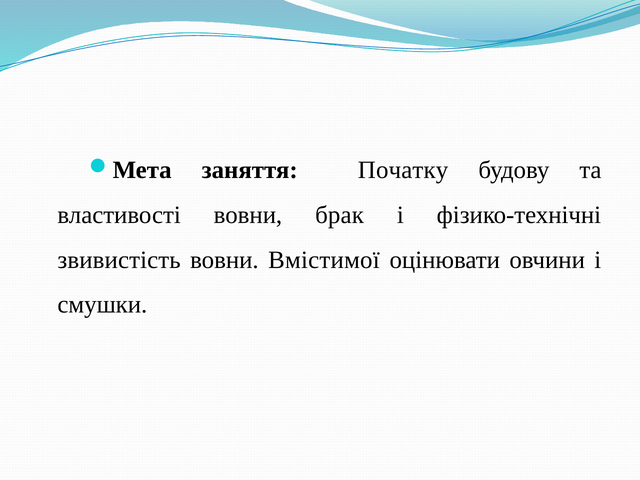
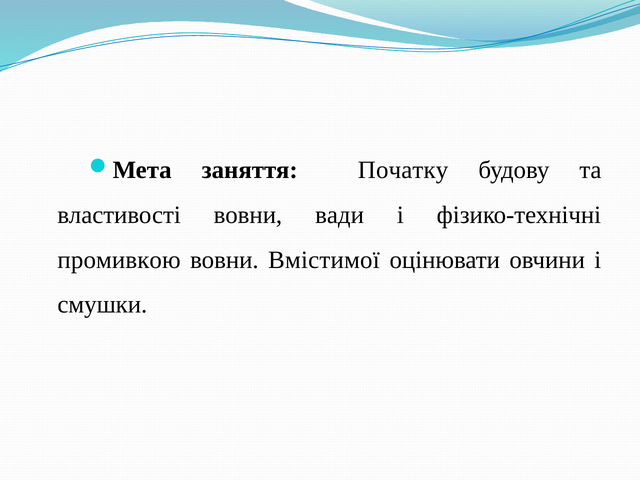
брак: брак -> вади
звивистість: звивистість -> промивкою
